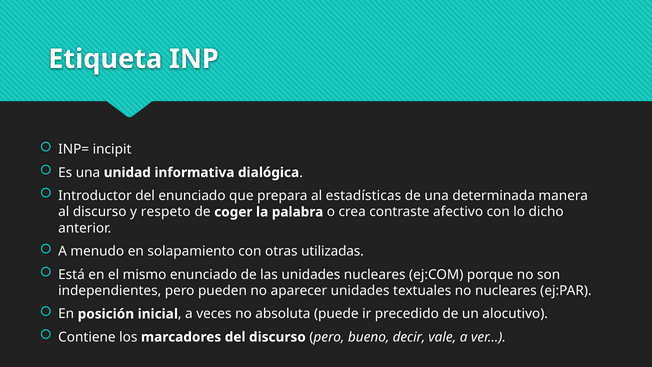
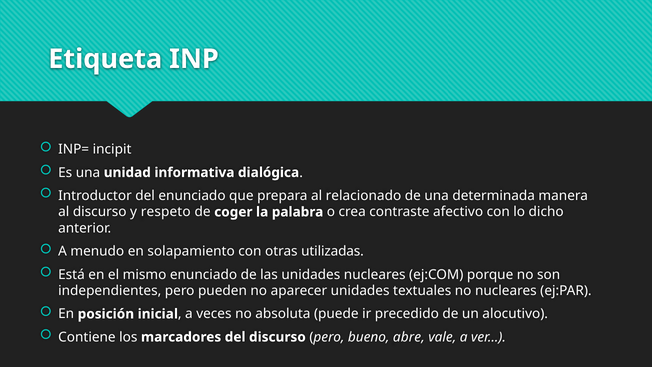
estadísticas: estadísticas -> relacionado
decir: decir -> abre
